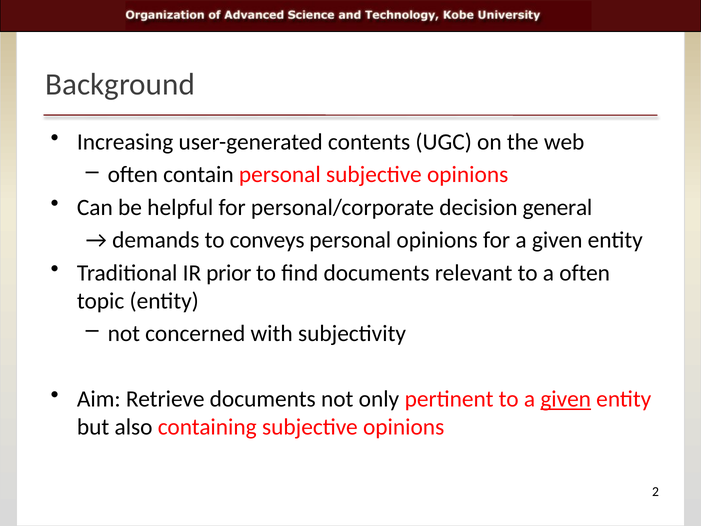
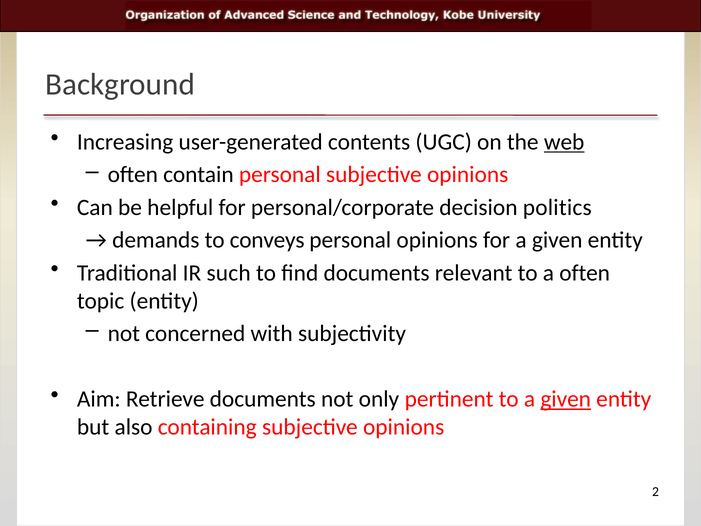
web underline: none -> present
general: general -> politics
prior: prior -> such
